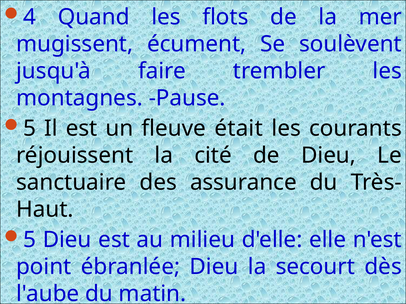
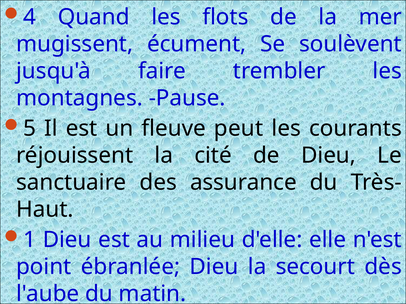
était: était -> peut
5 at (30, 240): 5 -> 1
